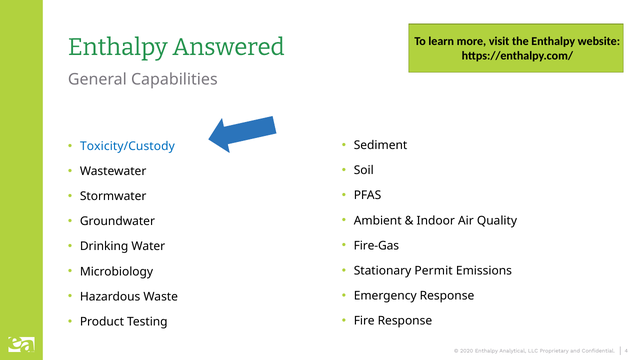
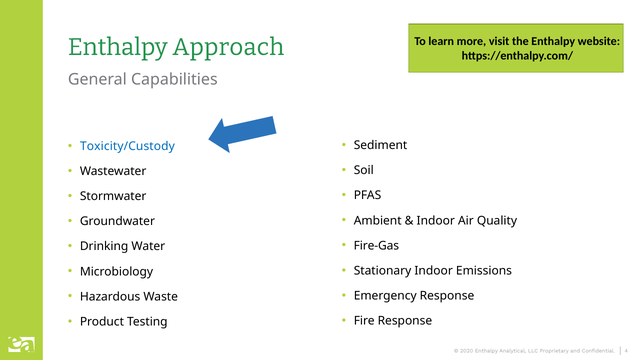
Answered: Answered -> Approach
Stationary Permit: Permit -> Indoor
